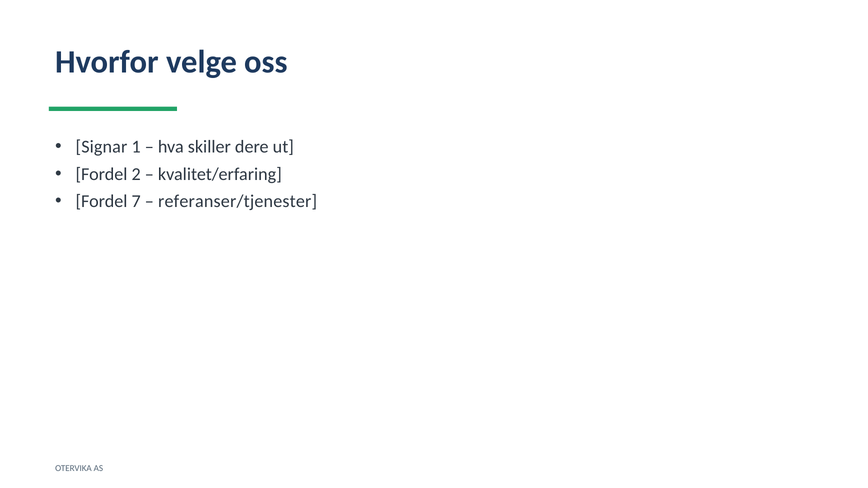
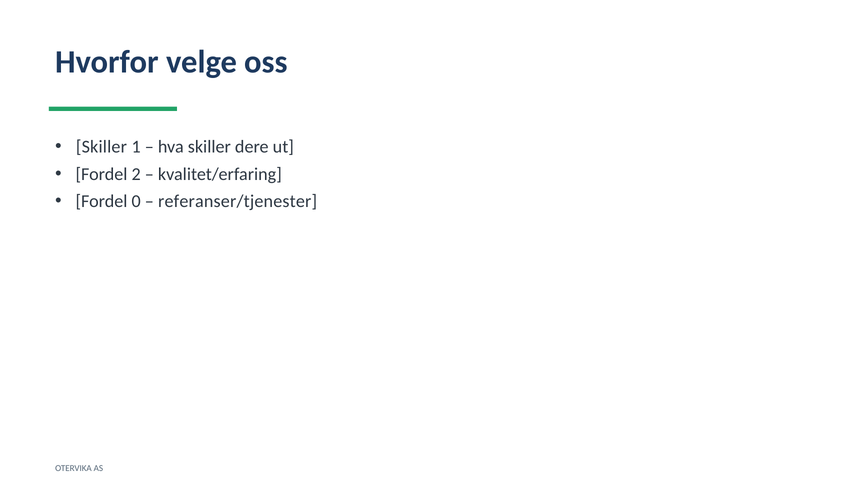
Signar at (101, 147): Signar -> Skiller
7: 7 -> 0
